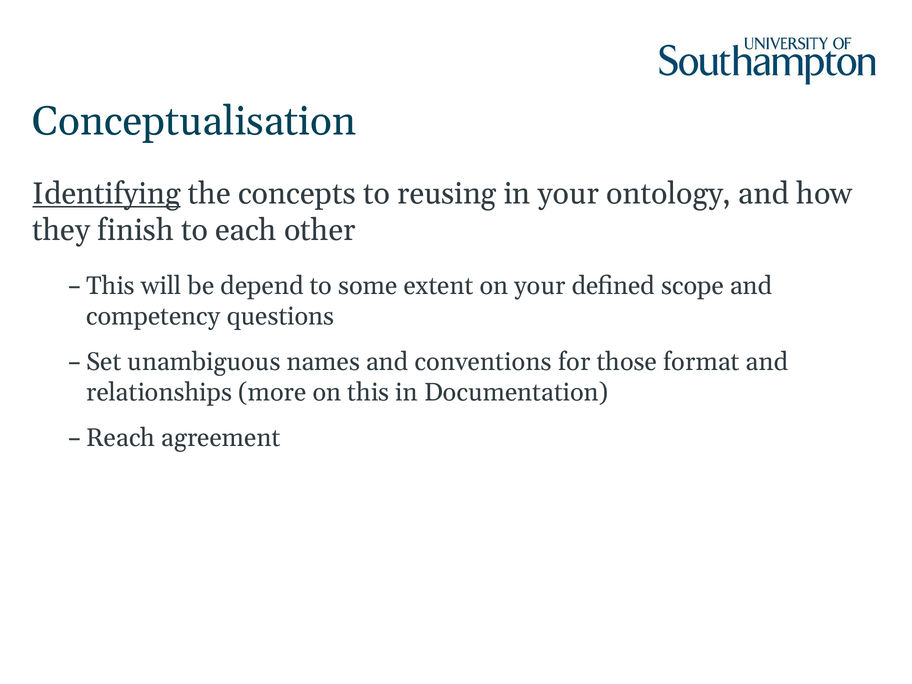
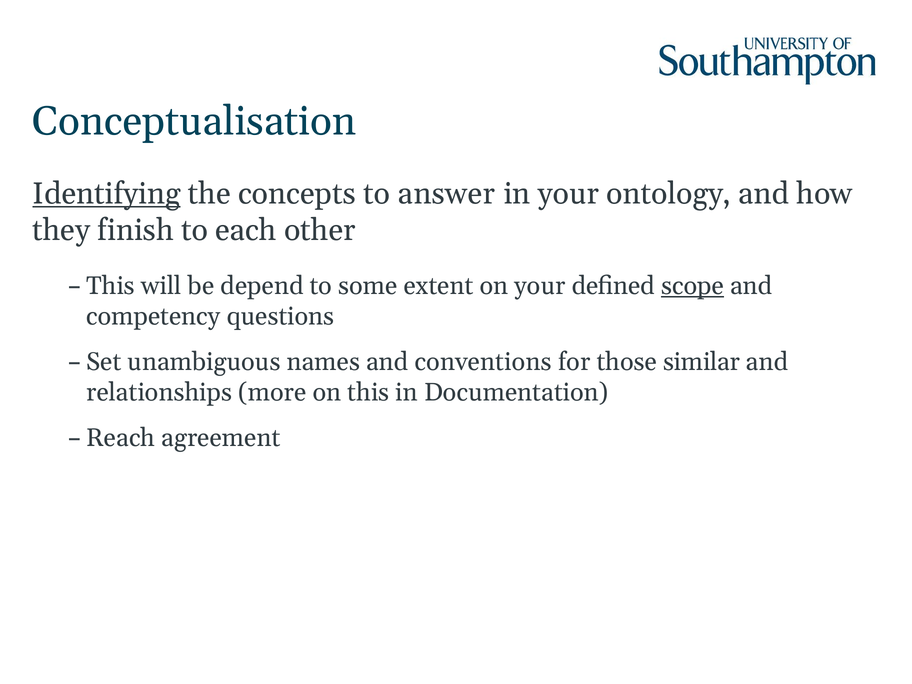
reusing: reusing -> answer
scope underline: none -> present
format: format -> similar
